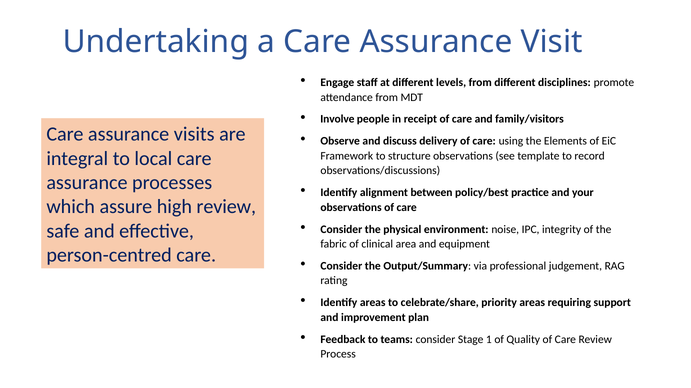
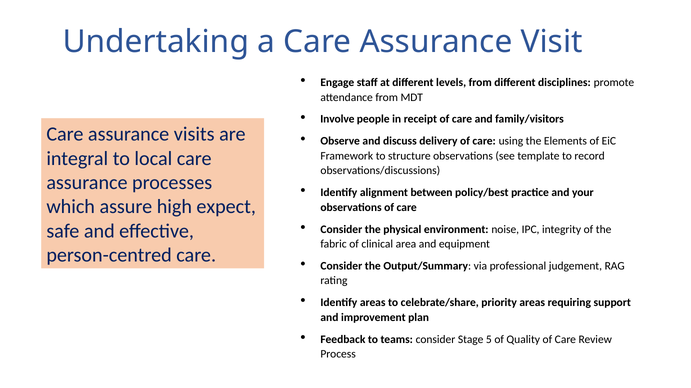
high review: review -> expect
1: 1 -> 5
